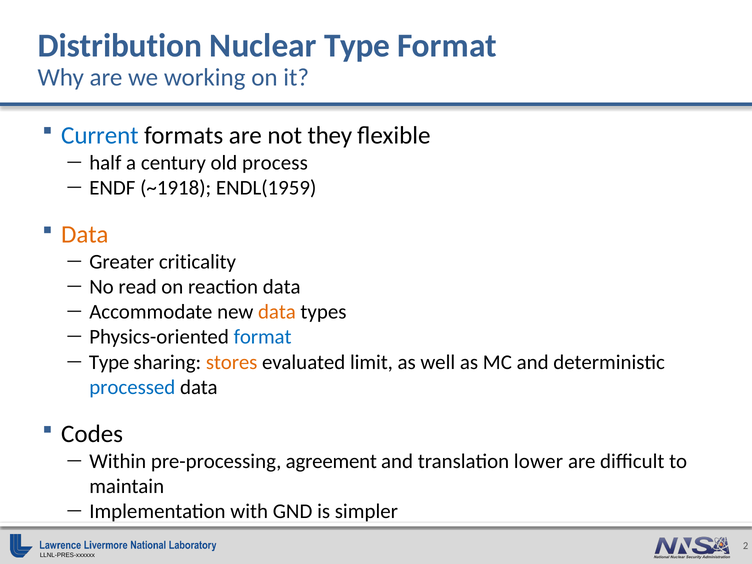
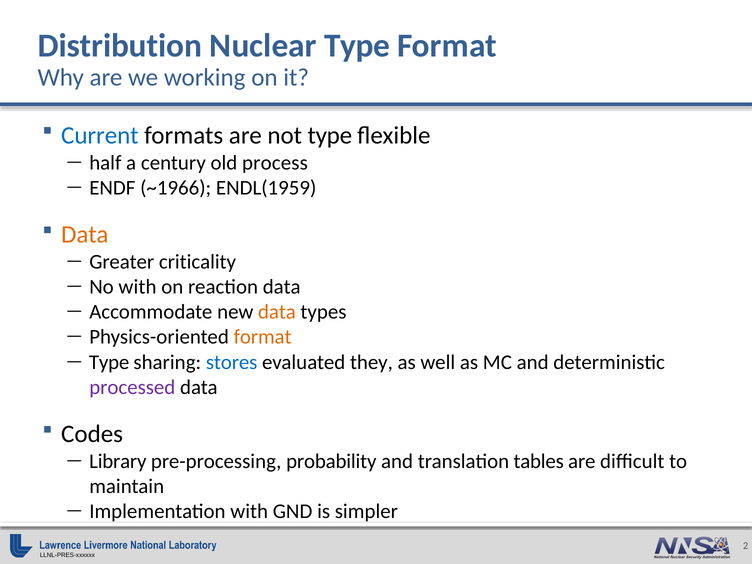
not they: they -> type
~1918: ~1918 -> ~1966
No read: read -> with
format at (263, 337) colour: blue -> orange
stores colour: orange -> blue
limit: limit -> they
processed colour: blue -> purple
Within: Within -> Library
agreement: agreement -> probability
lower: lower -> tables
